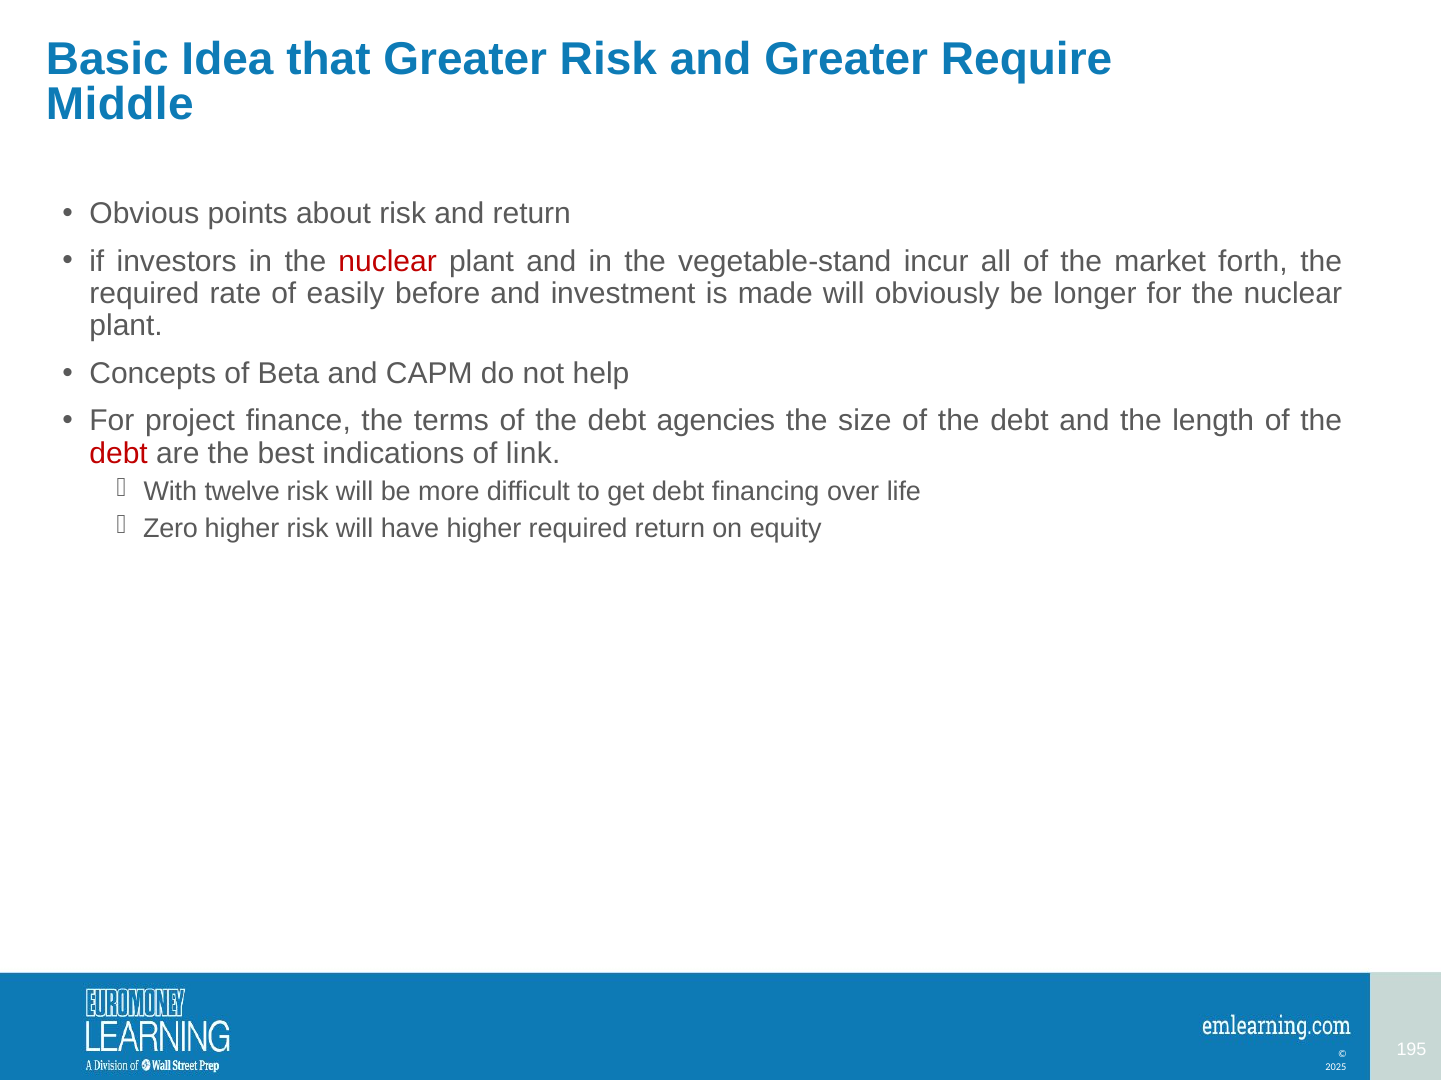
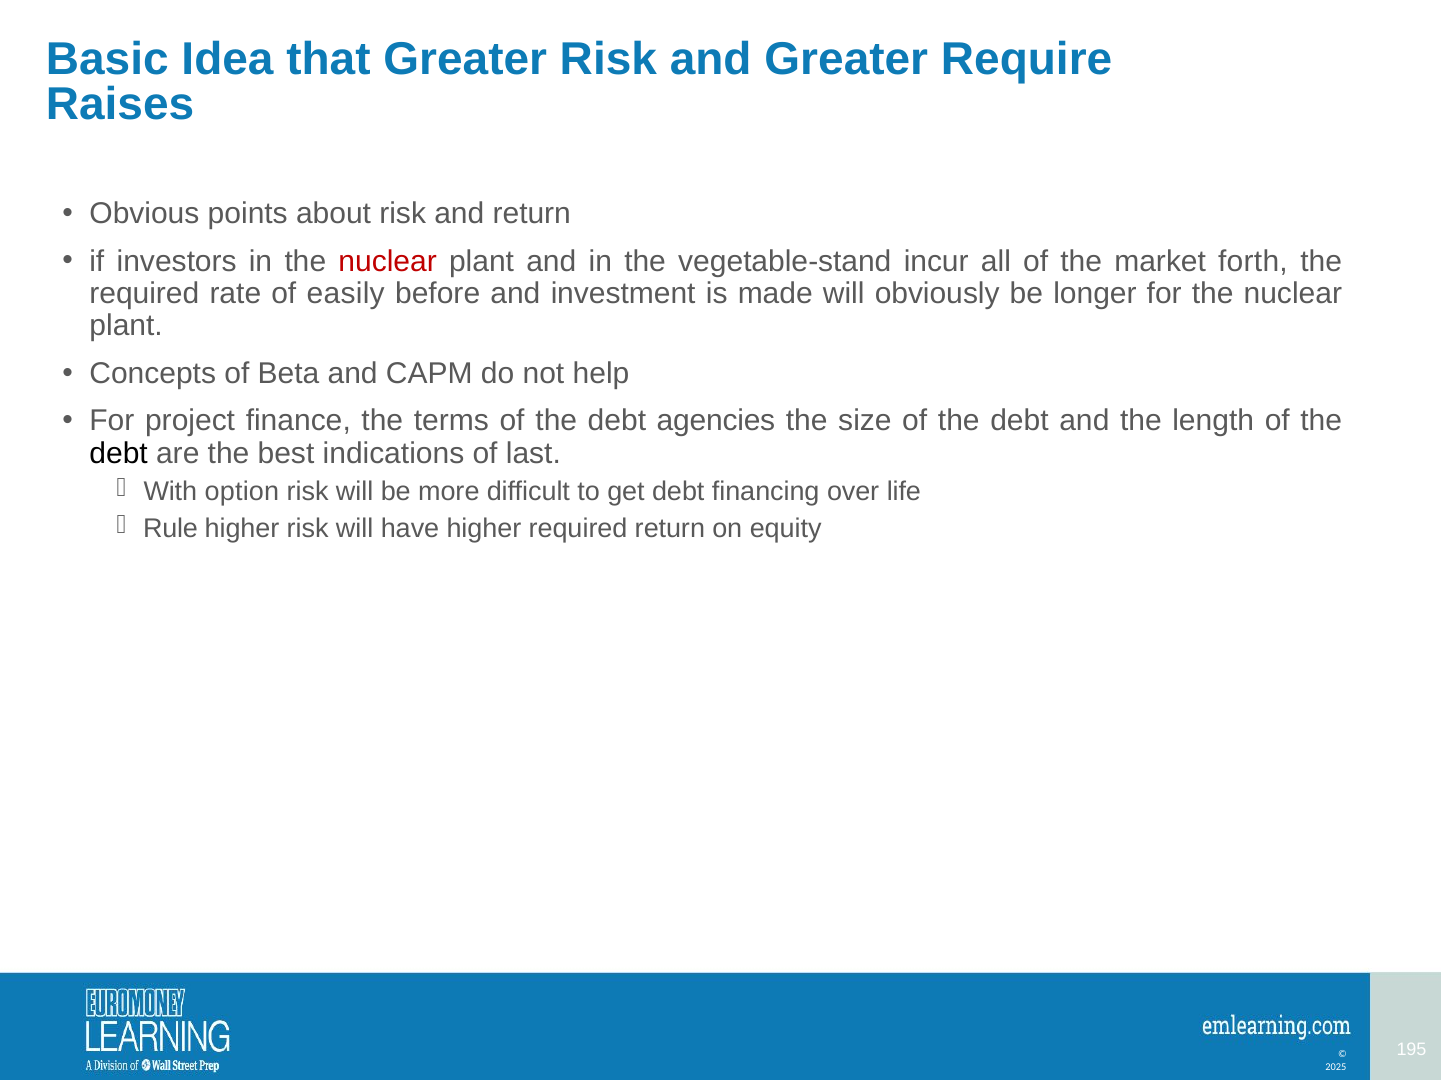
Middle: Middle -> Raises
debt at (119, 454) colour: red -> black
link: link -> last
twelve: twelve -> option
Zero: Zero -> Rule
